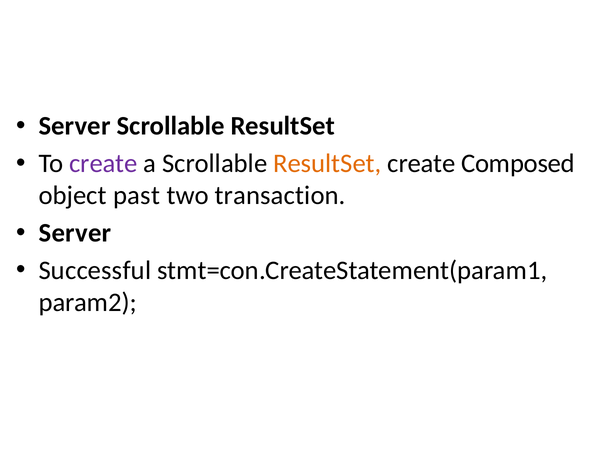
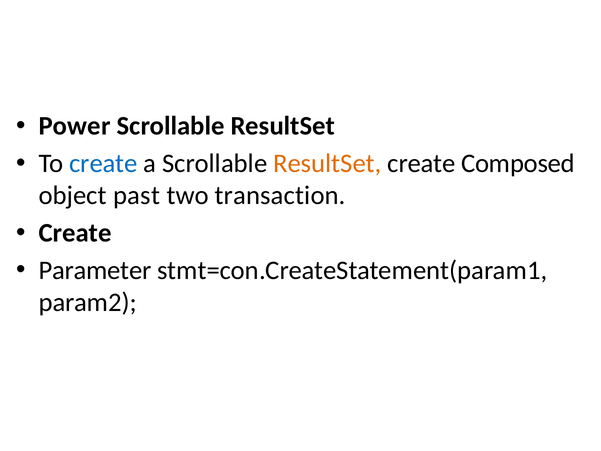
Server at (75, 126): Server -> Power
create at (103, 163) colour: purple -> blue
Server at (75, 233): Server -> Create
Successful: Successful -> Parameter
